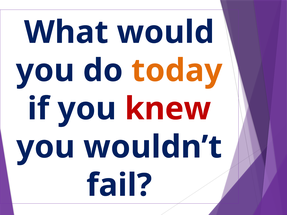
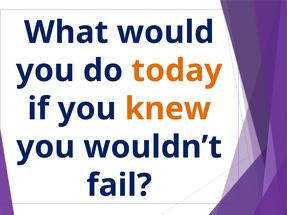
knew colour: red -> orange
